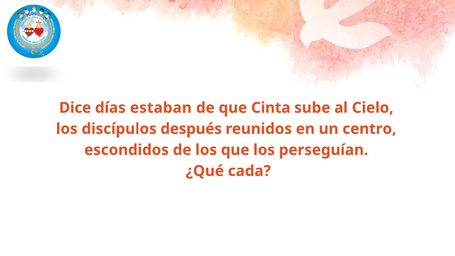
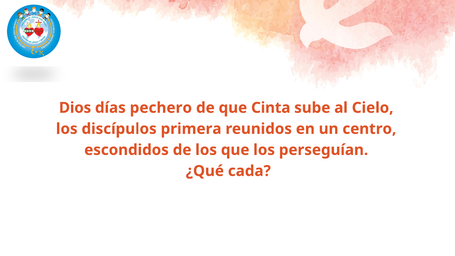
Dice: Dice -> Dios
estaban: estaban -> pechero
después: después -> primera
